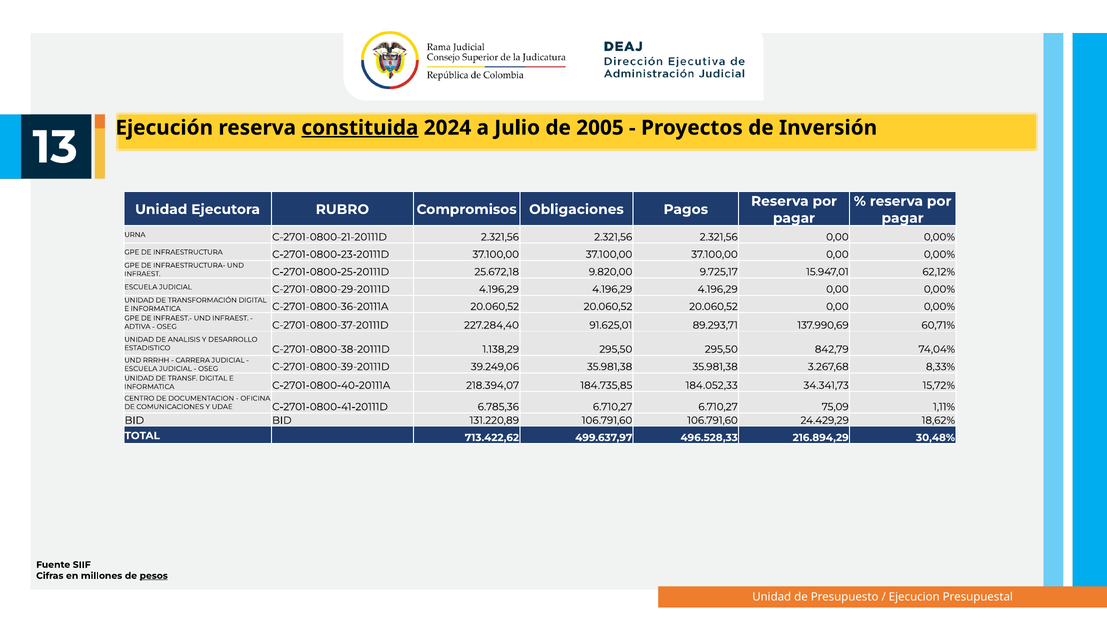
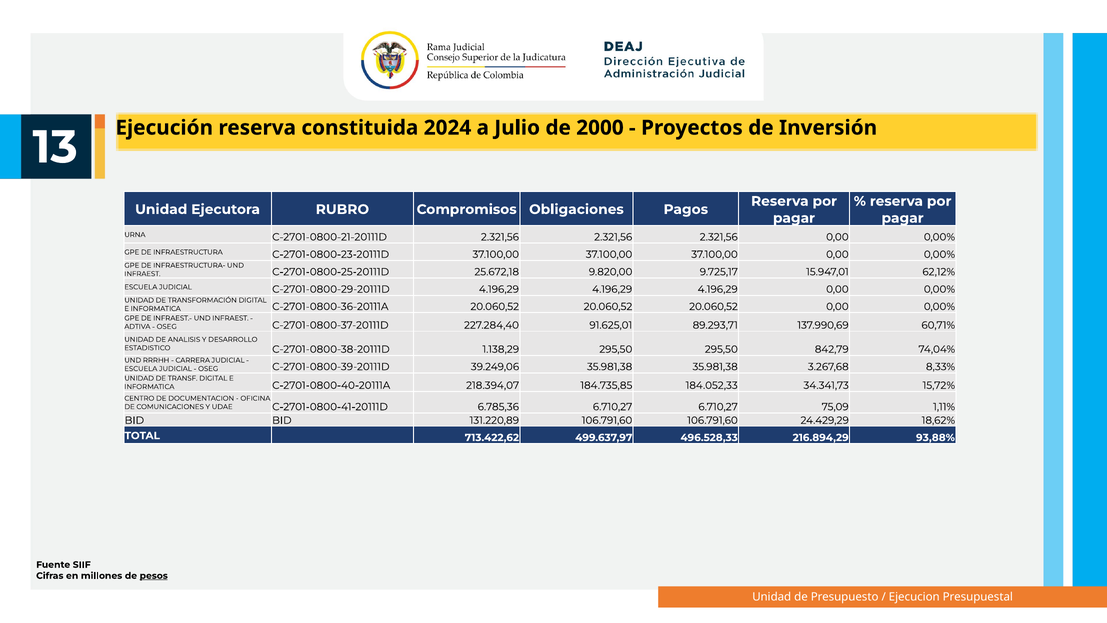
constituida underline: present -> none
2005: 2005 -> 2000
30,48%: 30,48% -> 93,88%
